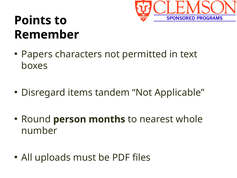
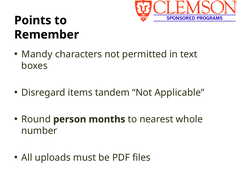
Papers: Papers -> Mandy
